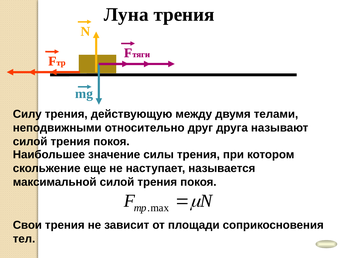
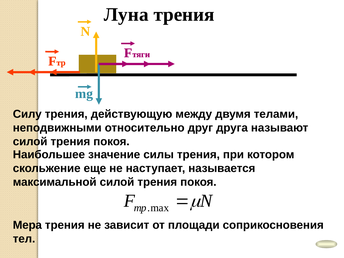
Свои: Свои -> Мера
